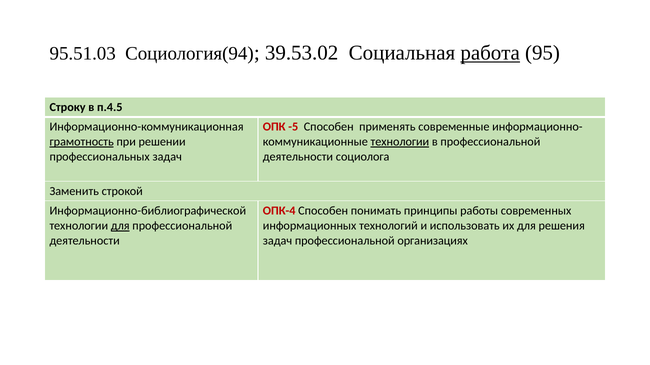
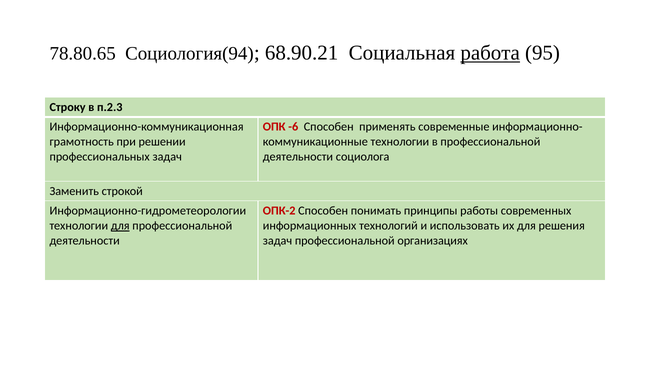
95.51.03: 95.51.03 -> 78.80.65
39.53.02: 39.53.02 -> 68.90.21
п.4.5: п.4.5 -> п.2.3
-5: -5 -> -6
грамотность underline: present -> none
технологии at (400, 142) underline: present -> none
Информационно-библиографической: Информационно-библиографической -> Информационно-гидрометеорологии
ОПК-4: ОПК-4 -> ОПК-2
